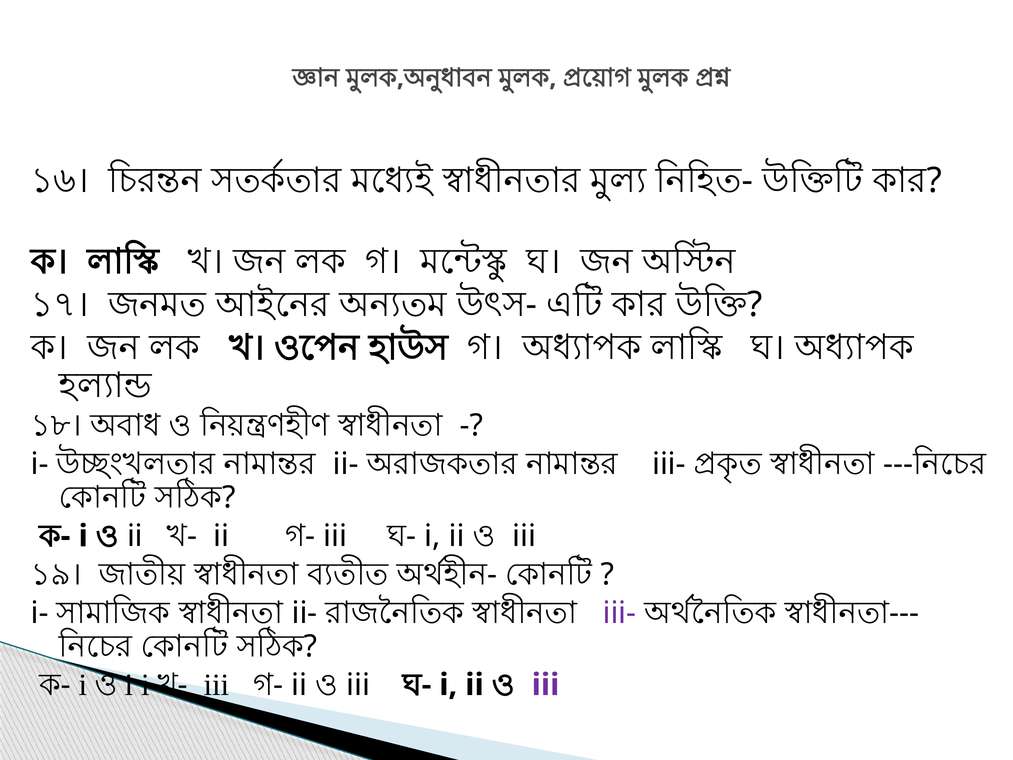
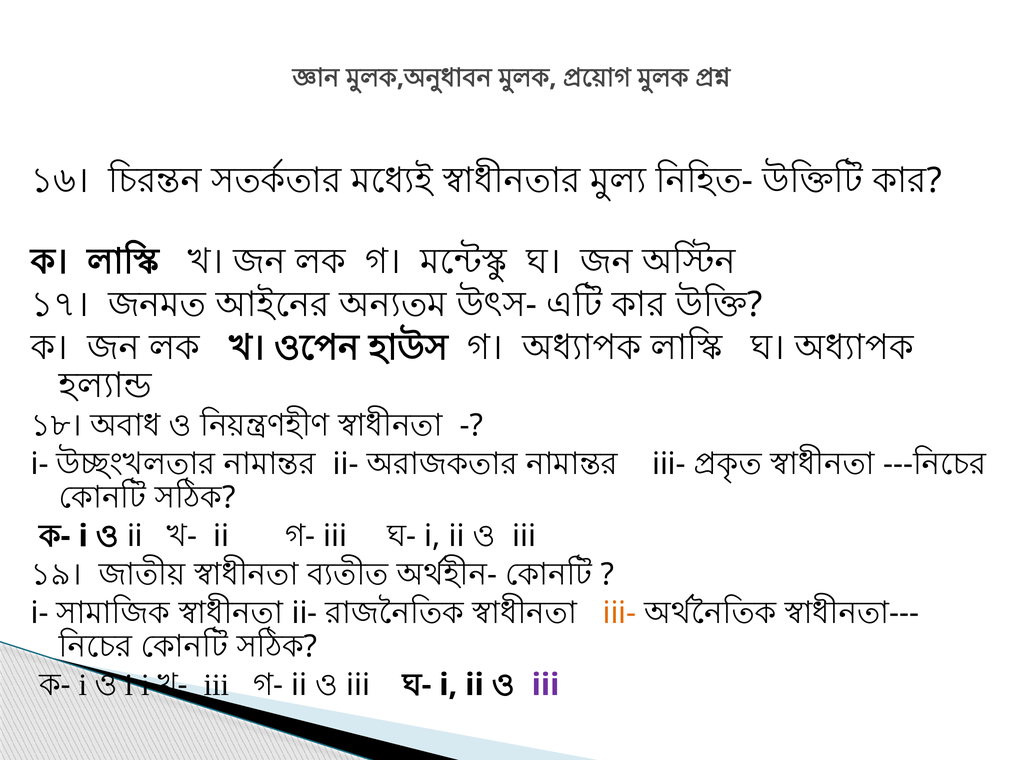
iii- at (620, 613) colour: purple -> orange
